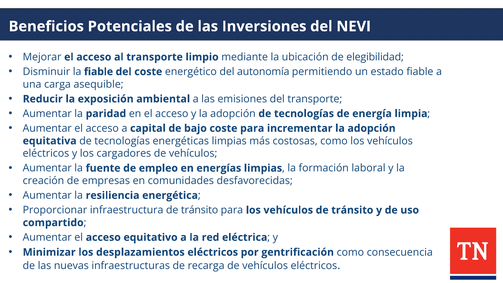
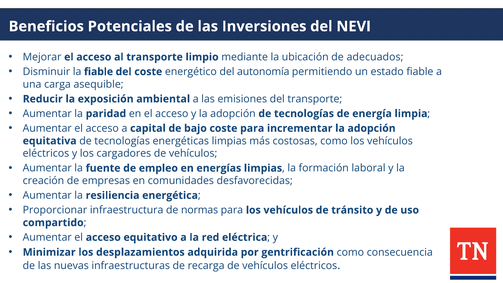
elegibilidad: elegibilidad -> adecuados
infraestructura de tránsito: tránsito -> normas
desplazamientos eléctricos: eléctricos -> adquirida
